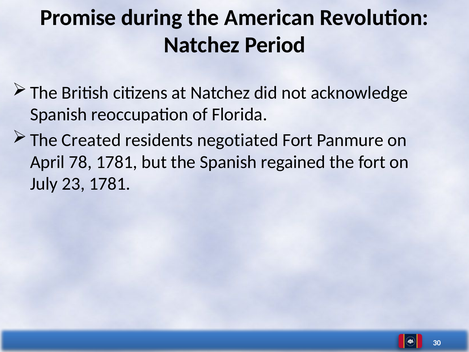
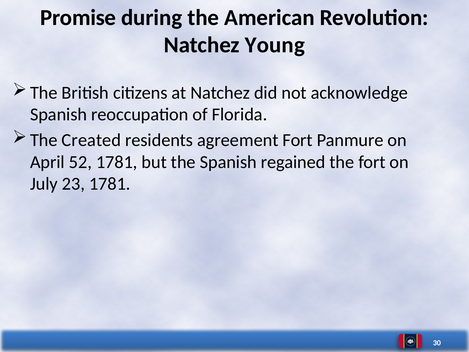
Period: Period -> Young
negotiated: negotiated -> agreement
78: 78 -> 52
